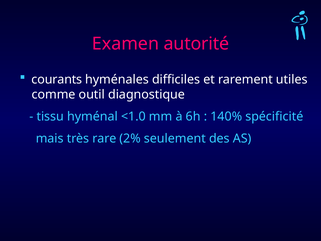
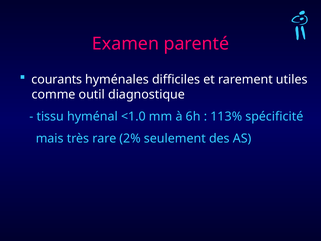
autorité: autorité -> parenté
140%: 140% -> 113%
